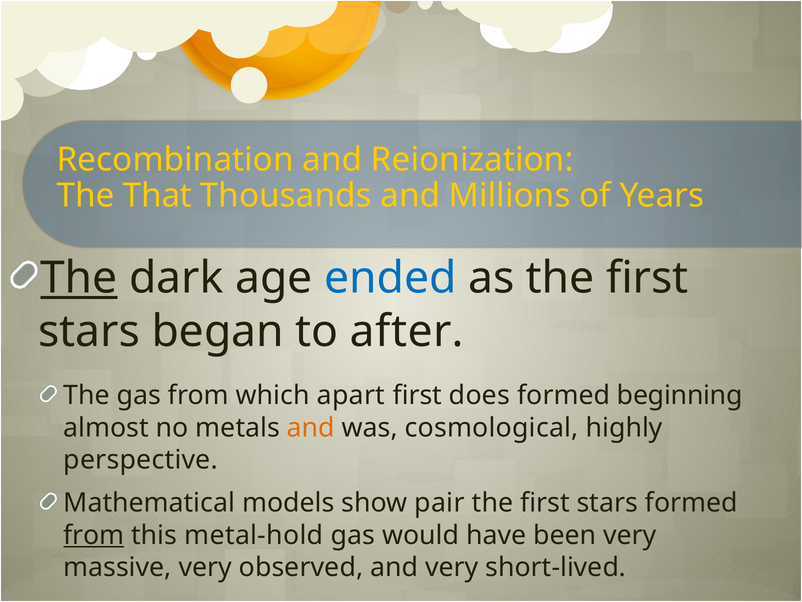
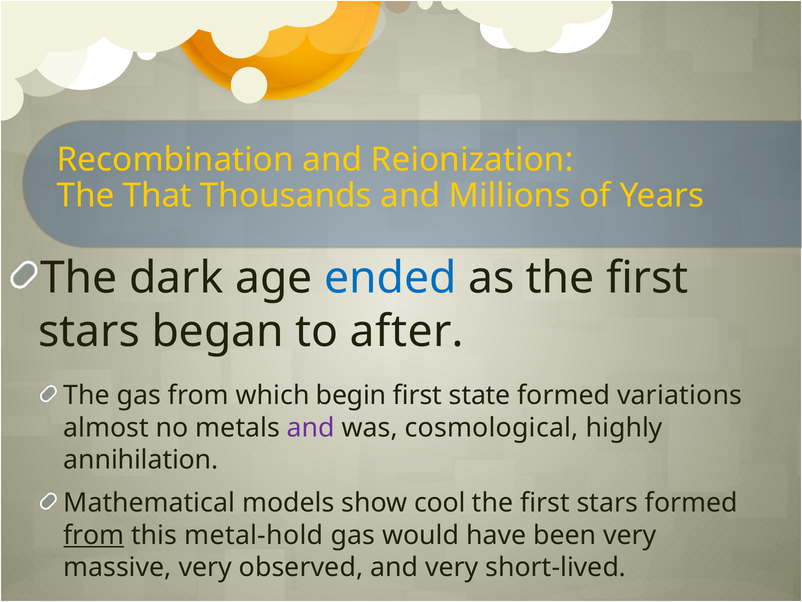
The at (79, 278) underline: present -> none
apart: apart -> begin
does: does -> state
beginning: beginning -> variations
and at (311, 427) colour: orange -> purple
perspective: perspective -> annihilation
pair: pair -> cool
